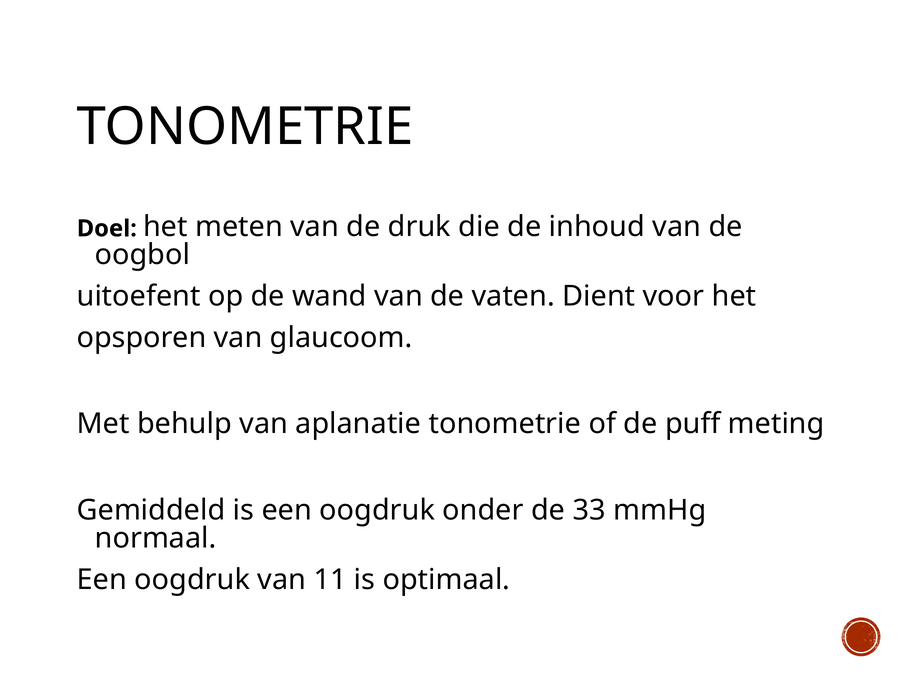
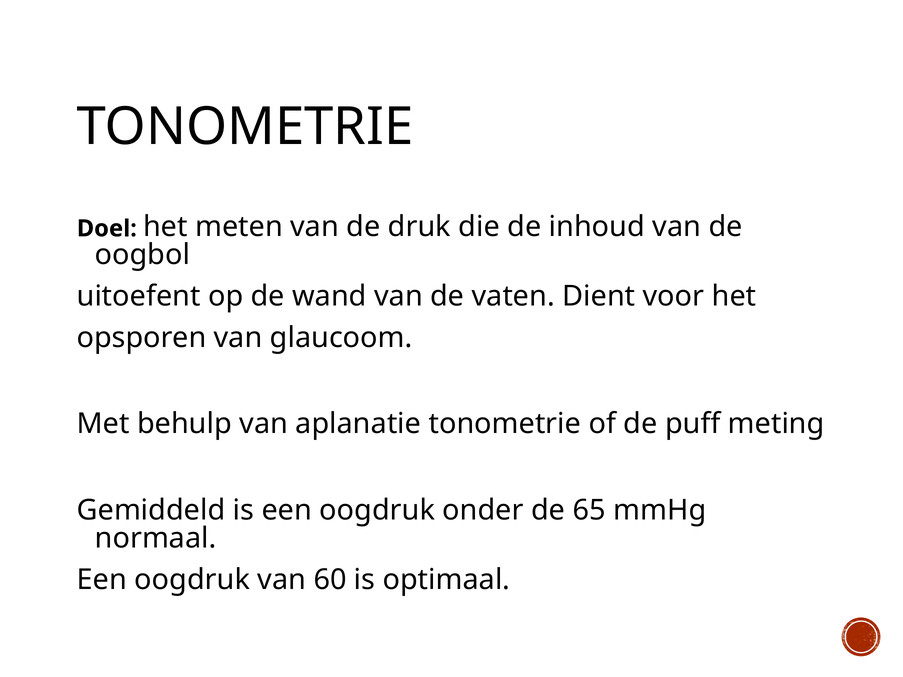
33: 33 -> 65
11: 11 -> 60
